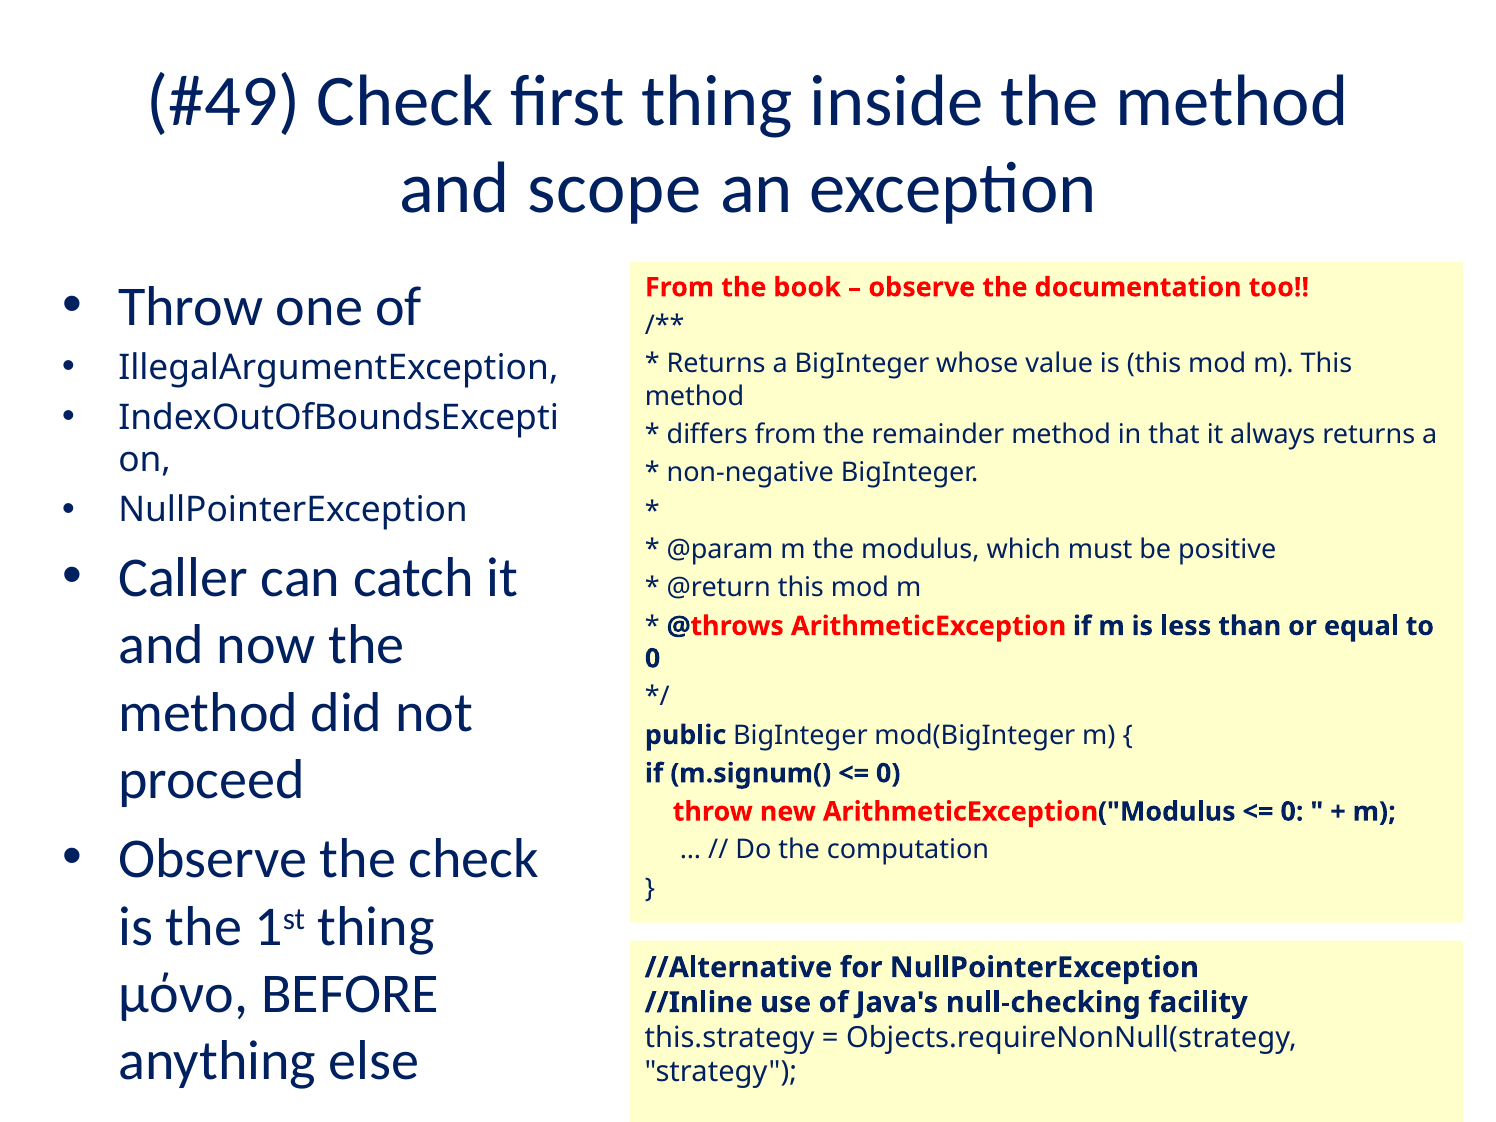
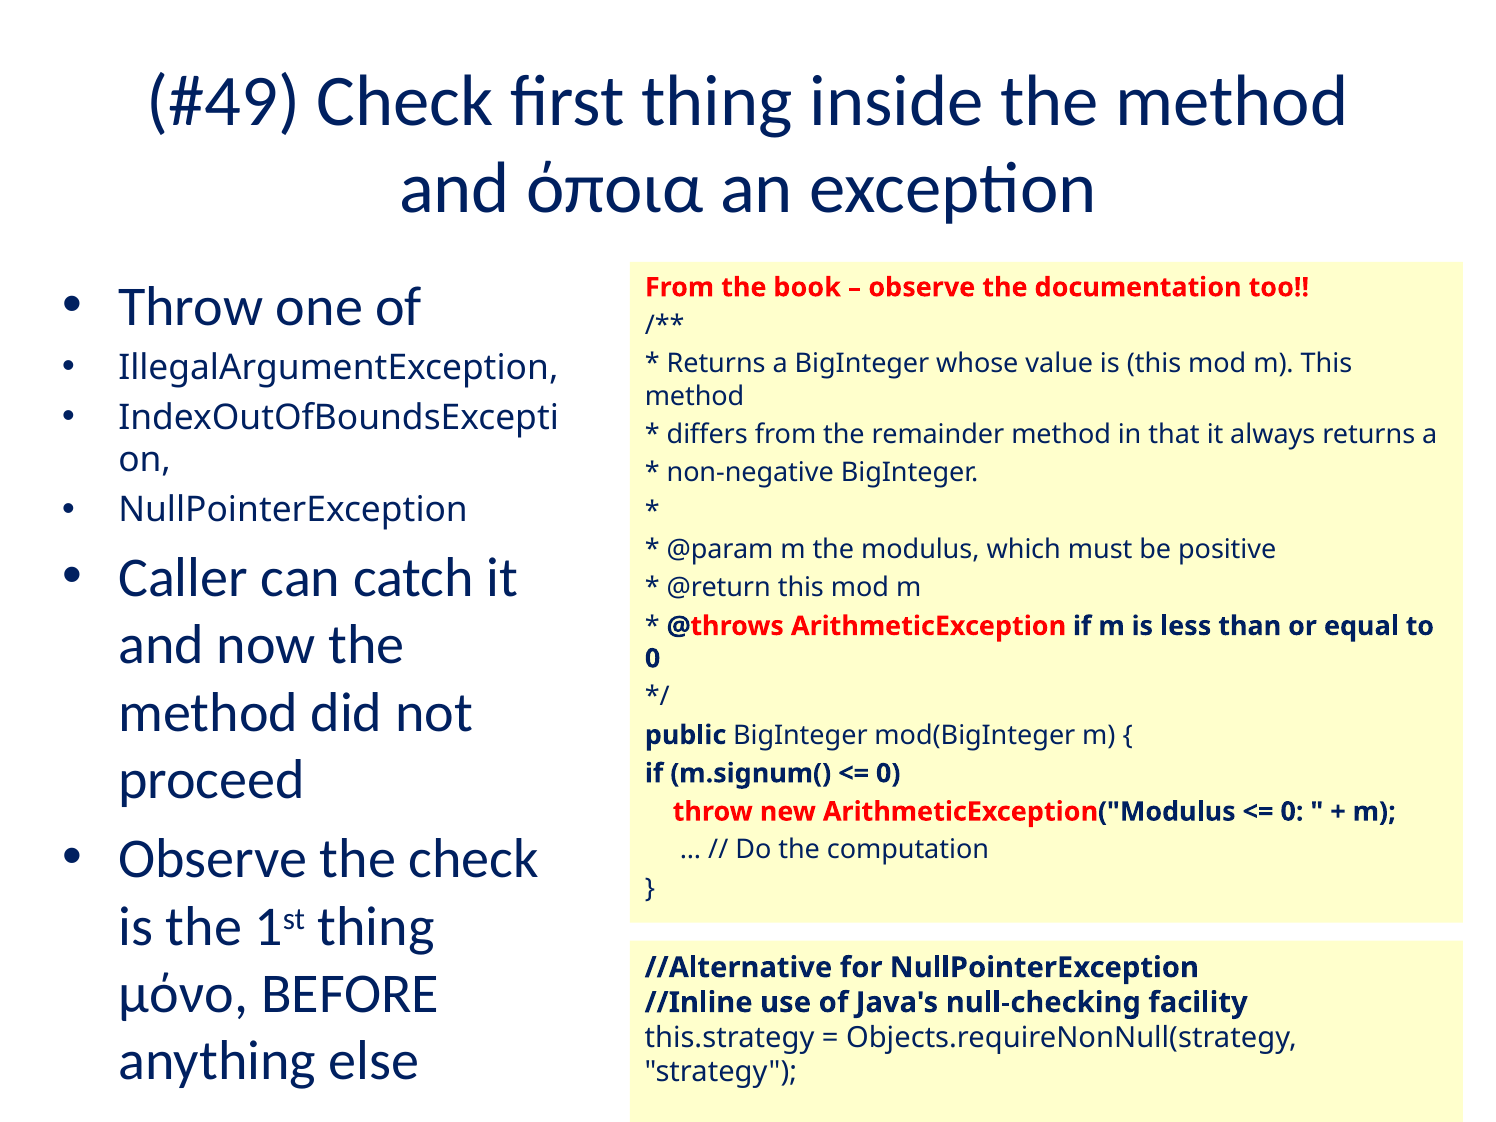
scope: scope -> όποια
